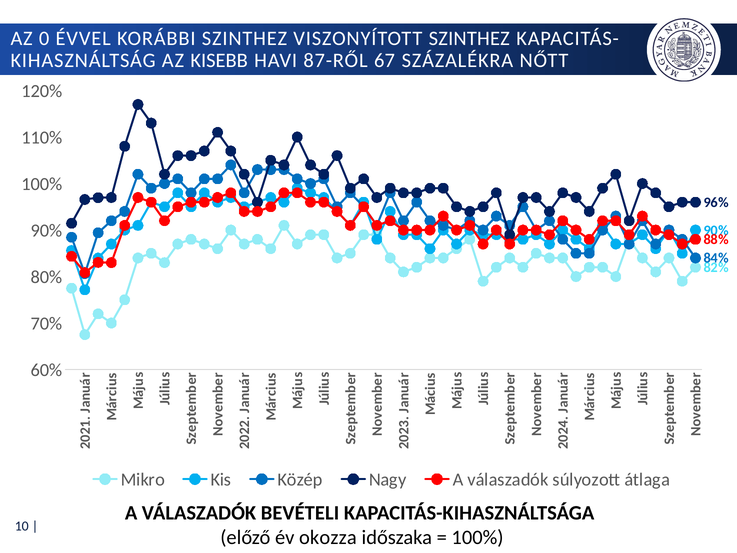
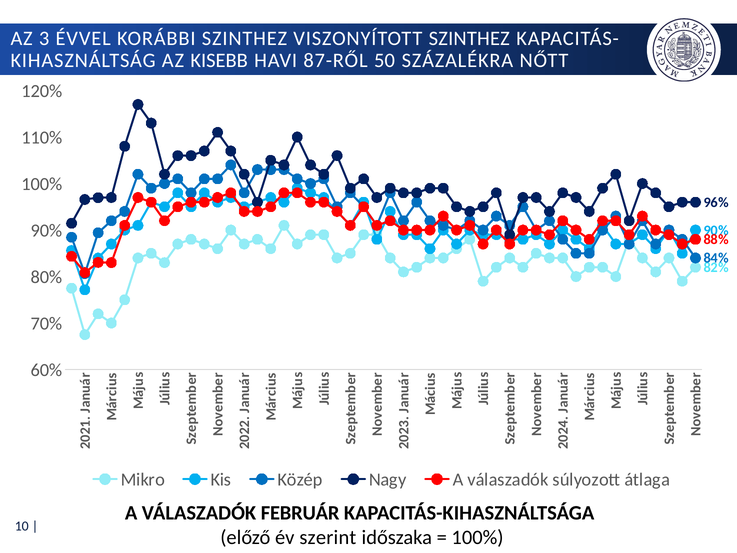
AZ 0: 0 -> 3
67: 67 -> 50
BEVÉTELI: BEVÉTELI -> FEBRUÁR
okozza: okozza -> szerint
